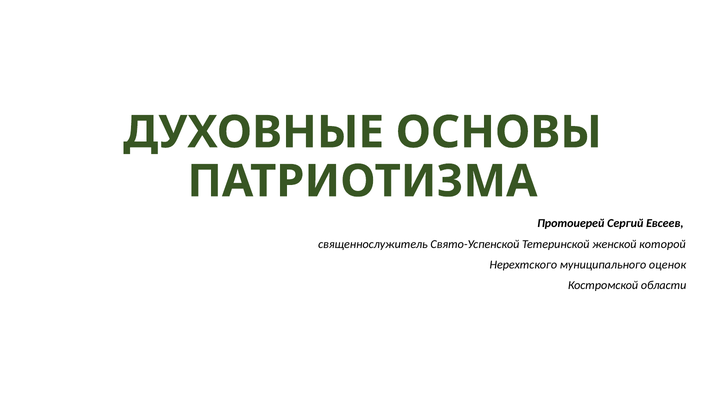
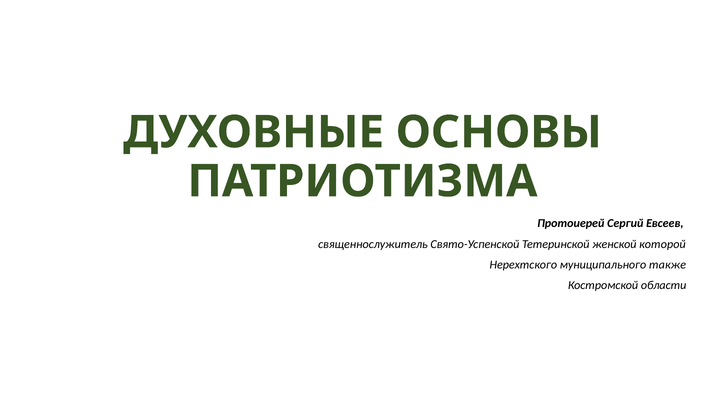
оценок: оценок -> также
